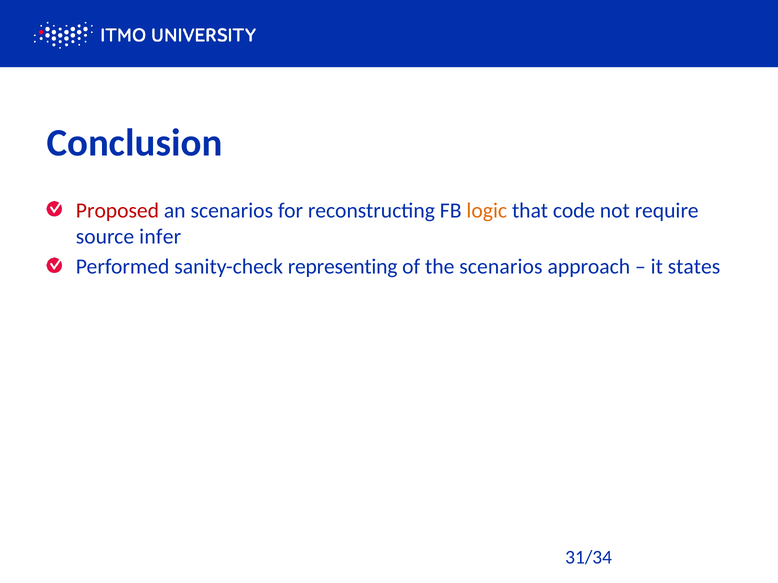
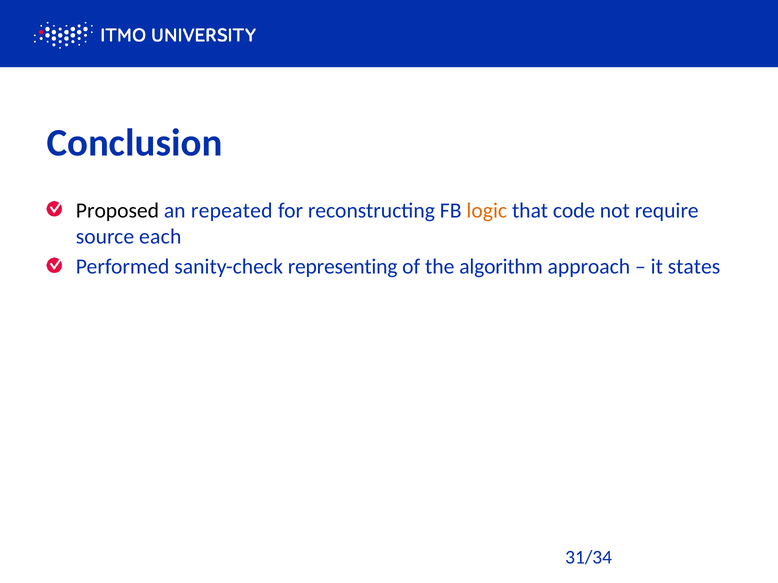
Proposed colour: red -> black
an scenarios: scenarios -> repeated
infer: infer -> each
the scenarios: scenarios -> algorithm
